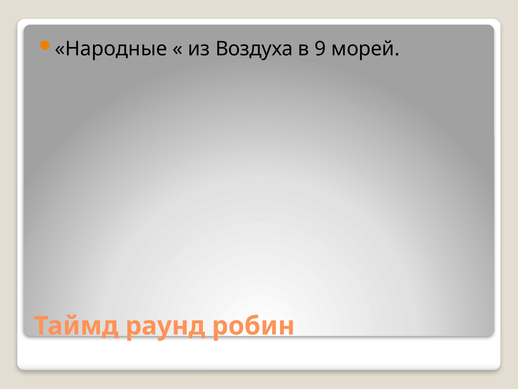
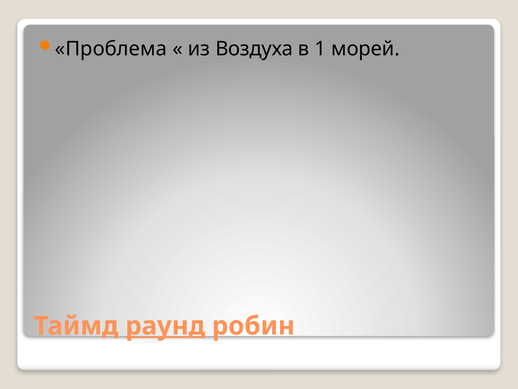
Народные: Народные -> Проблема
9: 9 -> 1
раунд underline: none -> present
